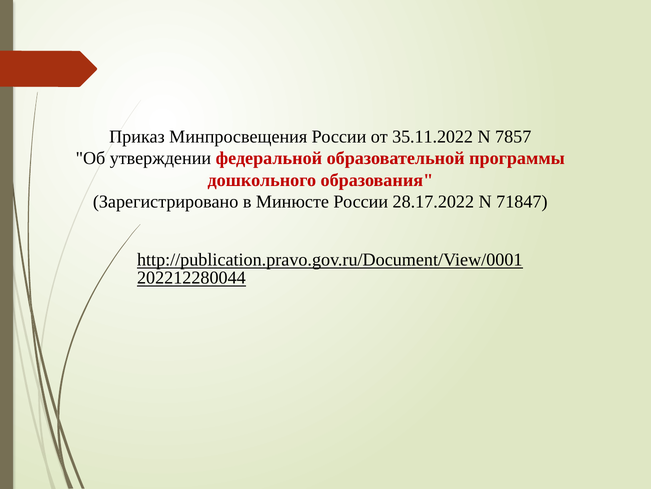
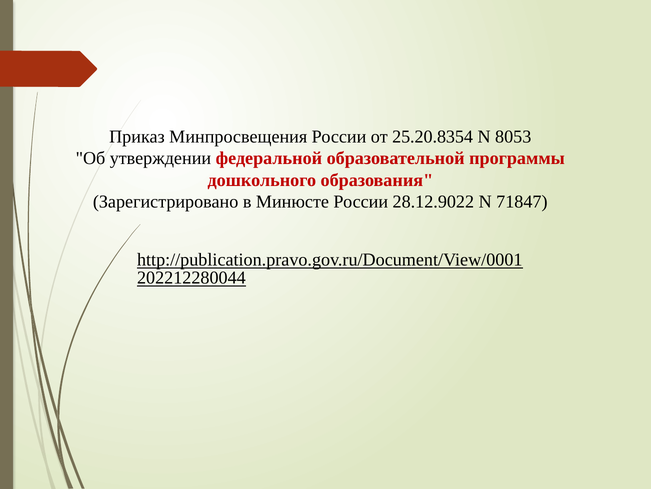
35.11.2022: 35.11.2022 -> 25.20.8354
7857: 7857 -> 8053
28.17.2022: 28.17.2022 -> 28.12.9022
